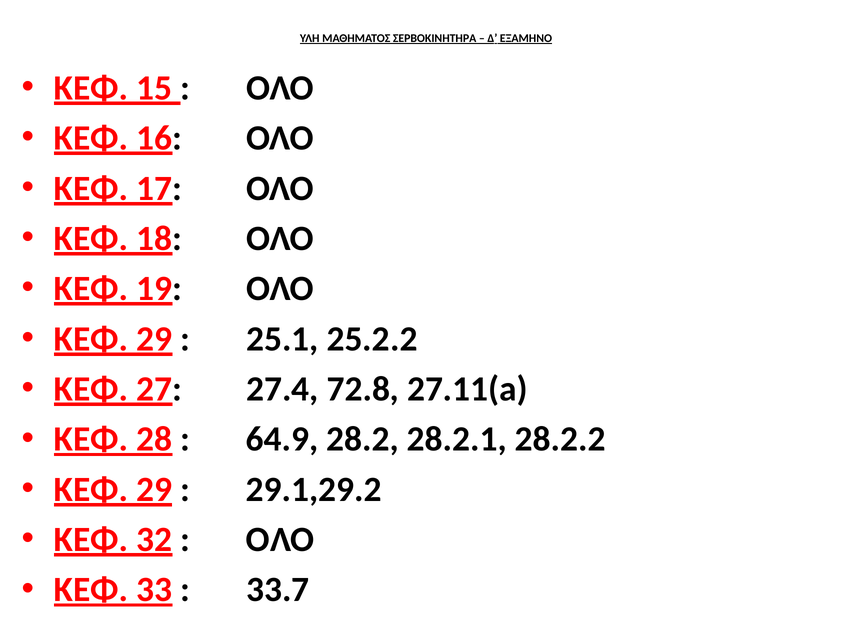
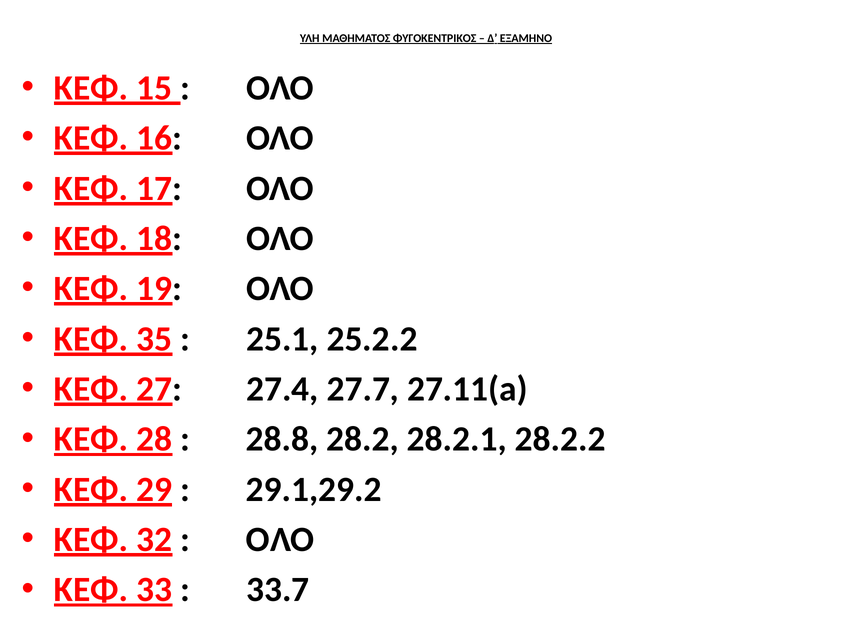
ΣΕΡΒΟΚΙΝΗΤΗΡΑ: ΣΕΡΒΟΚΙΝΗΤΗΡΑ -> ΦΥΓΟΚΕΝΤΡΙΚΟΣ
29 at (154, 339): 29 -> 35
72.8: 72.8 -> 27.7
64.9: 64.9 -> 28.8
